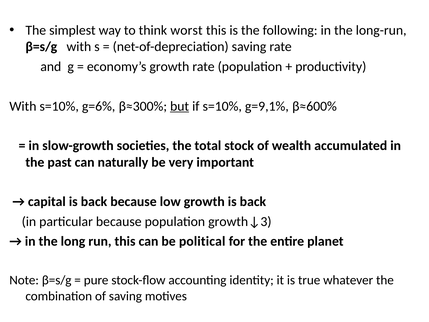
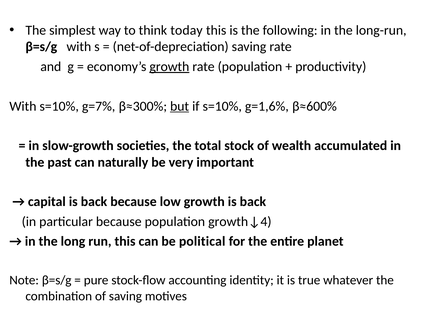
worst: worst -> today
growth at (169, 67) underline: none -> present
g=6%: g=6% -> g=7%
g=9,1%: g=9,1% -> g=1,6%
growth↓3: growth↓3 -> growth↓4
